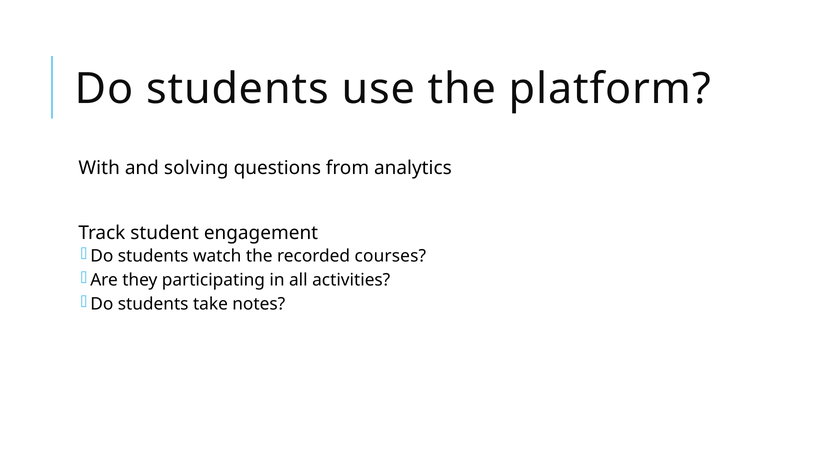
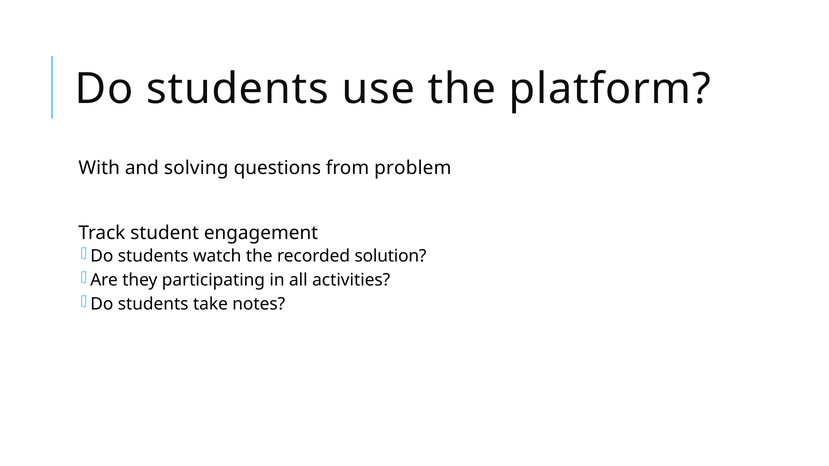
analytics: analytics -> problem
courses: courses -> solution
